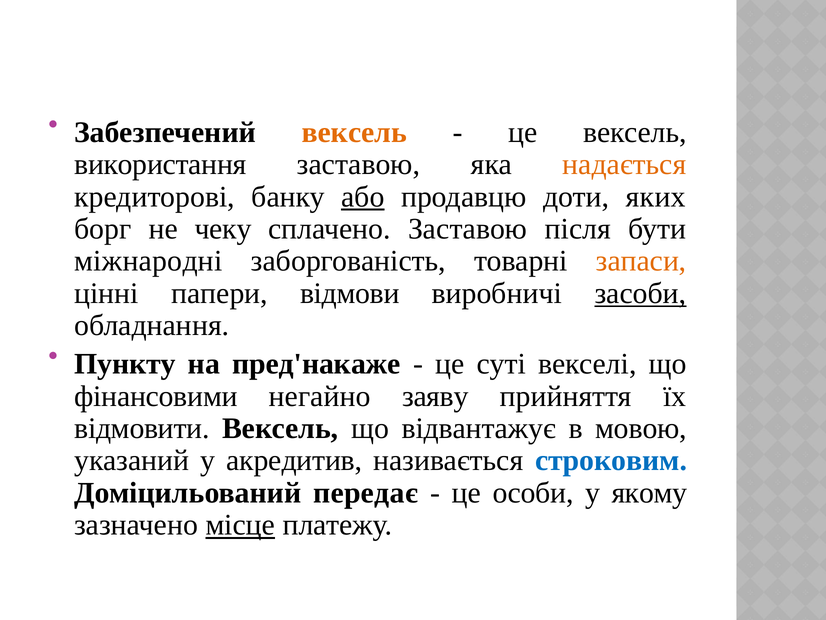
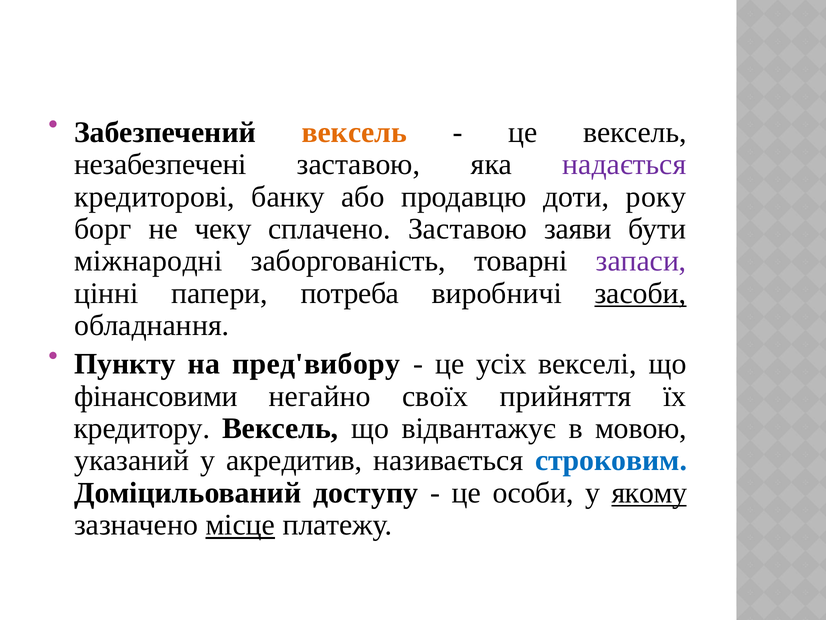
використання: використання -> незабезпечені
надається colour: orange -> purple
або underline: present -> none
яких: яких -> року
після: після -> заяви
запаси colour: orange -> purple
відмови: відмови -> потреба
пред'накаже: пред'накаже -> пред'вибору
суті: суті -> усіх
заяву: заяву -> своїх
відмовити: відмовити -> кредитору
передає: передає -> доступу
якому underline: none -> present
